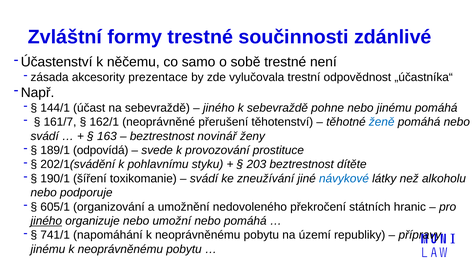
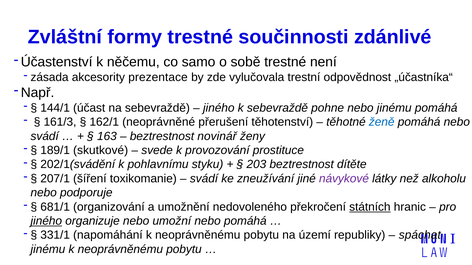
161/7: 161/7 -> 161/3
odpovídá: odpovídá -> skutkové
190/1: 190/1 -> 207/1
návykové colour: blue -> purple
605/1: 605/1 -> 681/1
státních underline: none -> present
741/1: 741/1 -> 331/1
přípravy: přípravy -> spáchat
